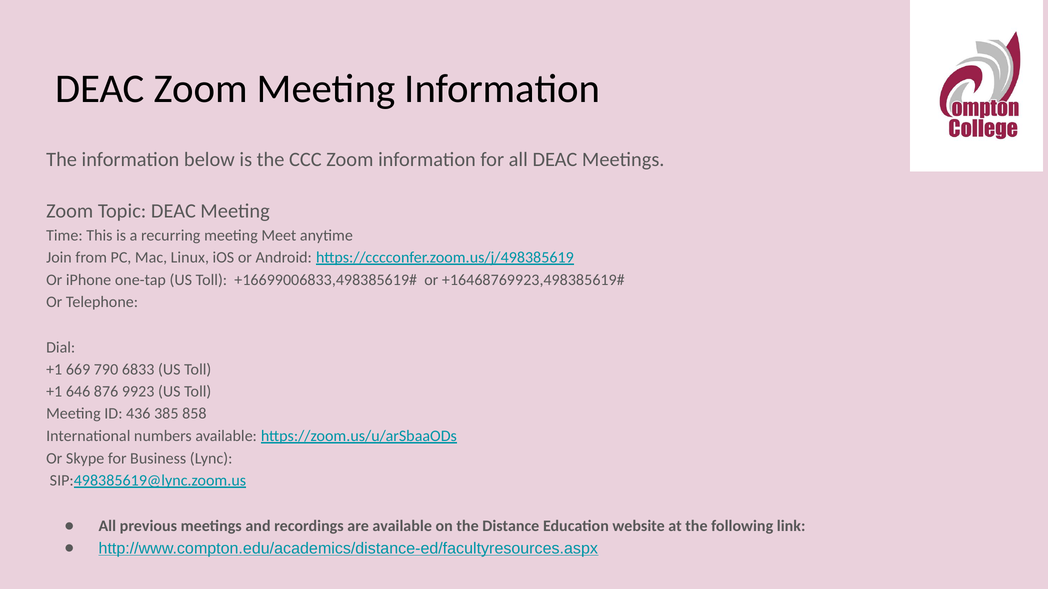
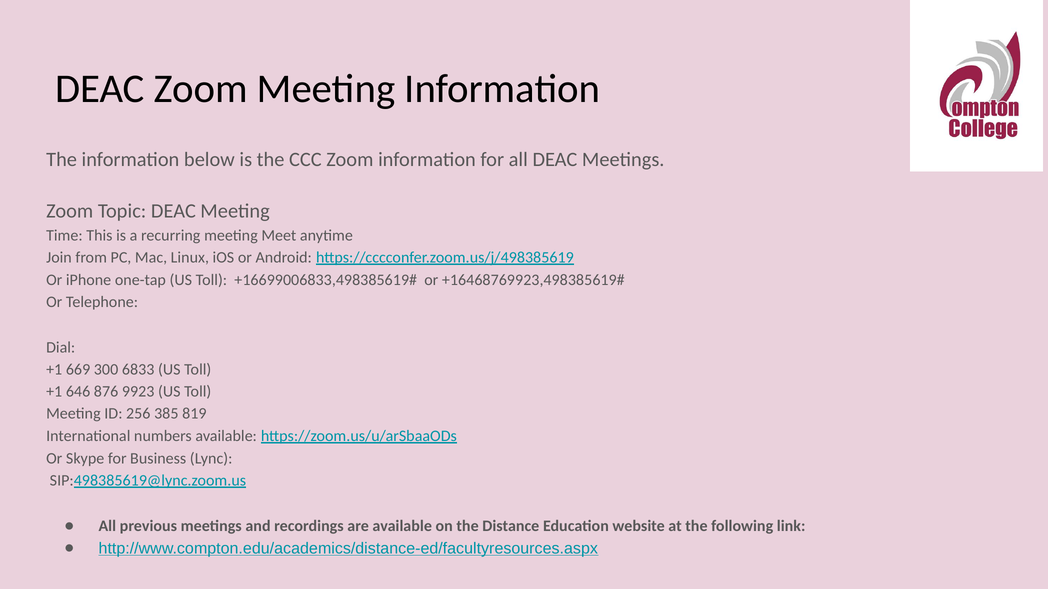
790: 790 -> 300
436: 436 -> 256
858: 858 -> 819
